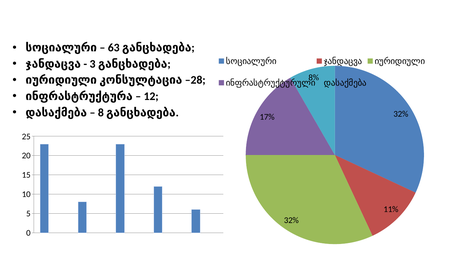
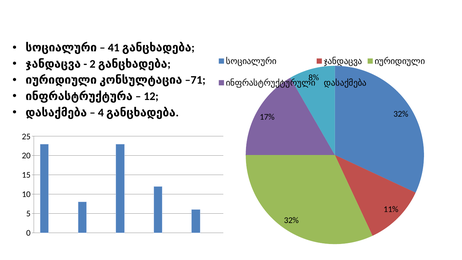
63: 63 -> 41
3: 3 -> 2
–28: –28 -> –71
8: 8 -> 4
